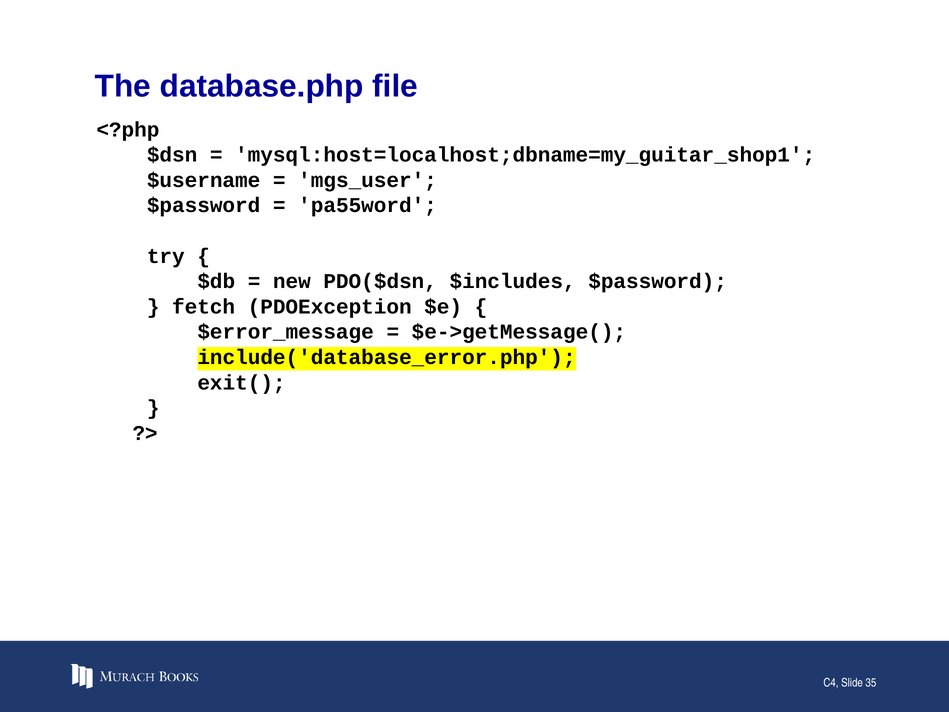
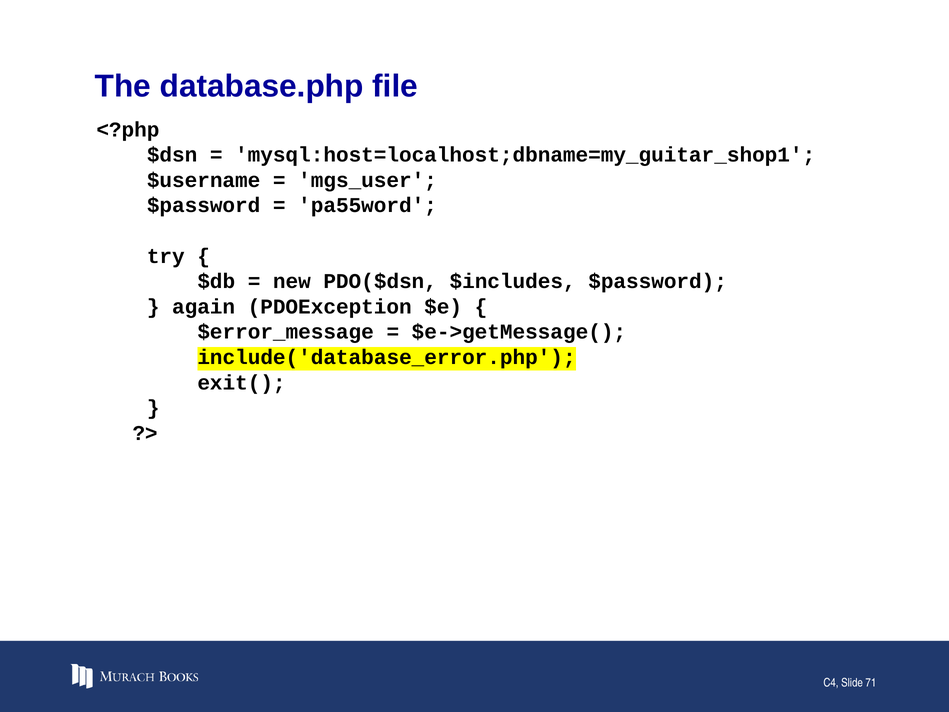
fetch: fetch -> again
35: 35 -> 71
